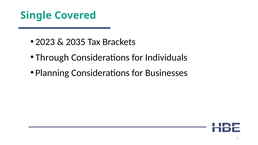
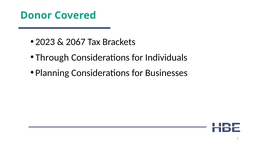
Single: Single -> Donor
2035: 2035 -> 2067
